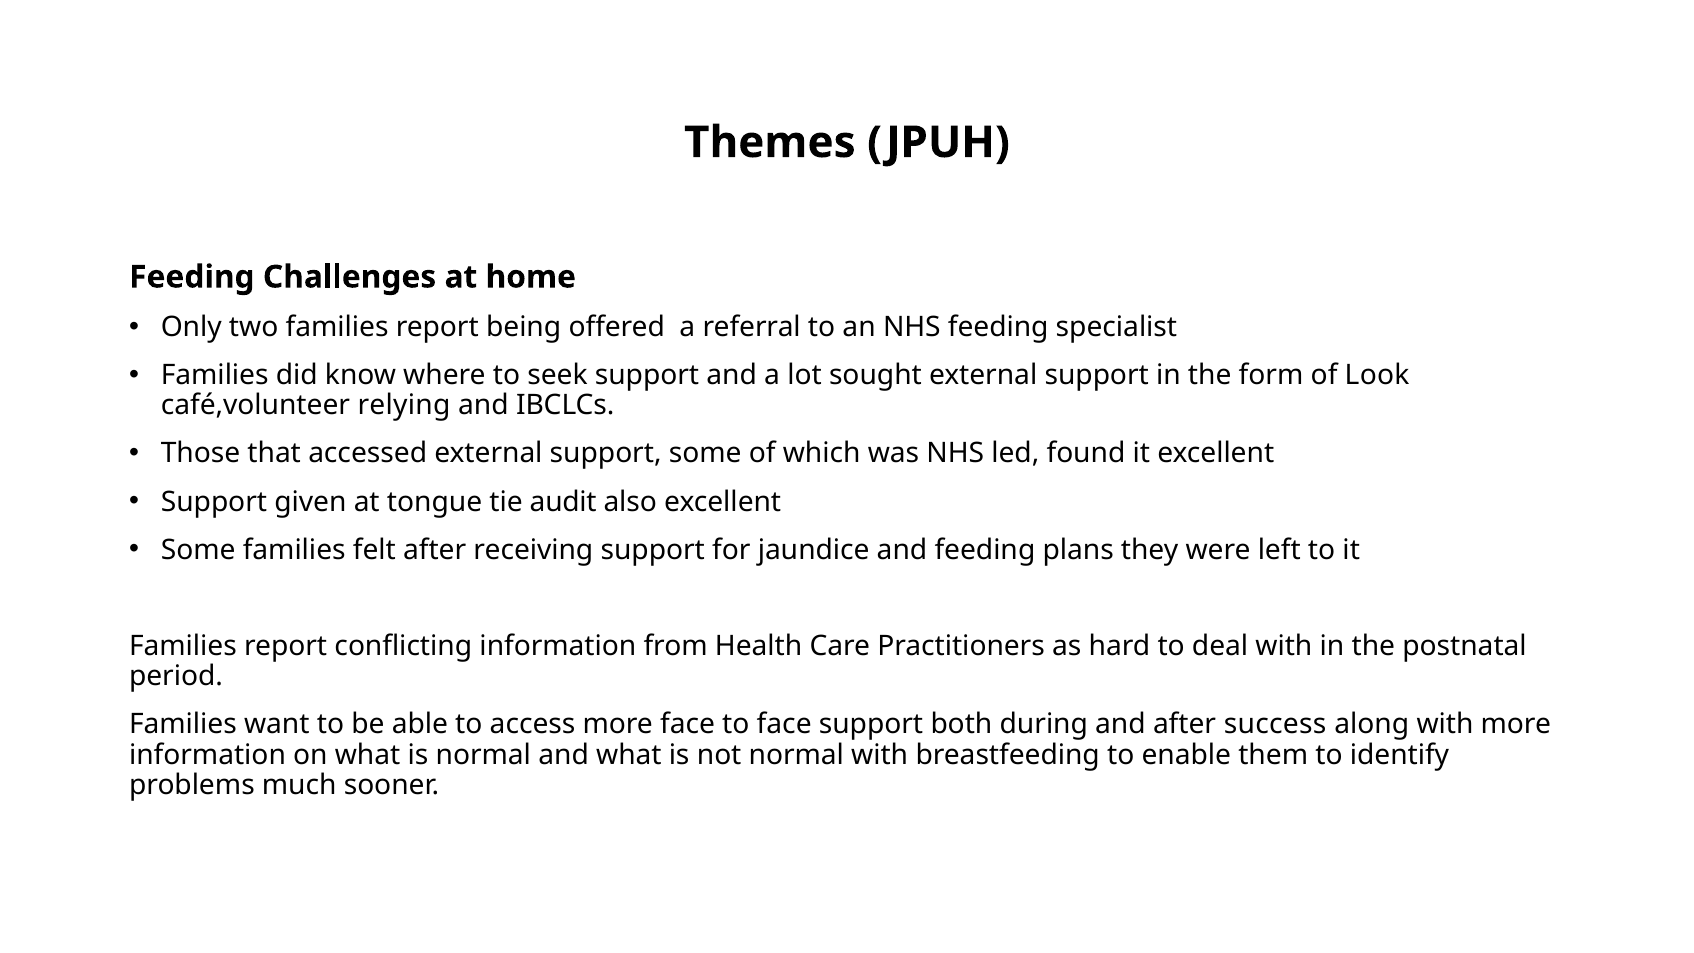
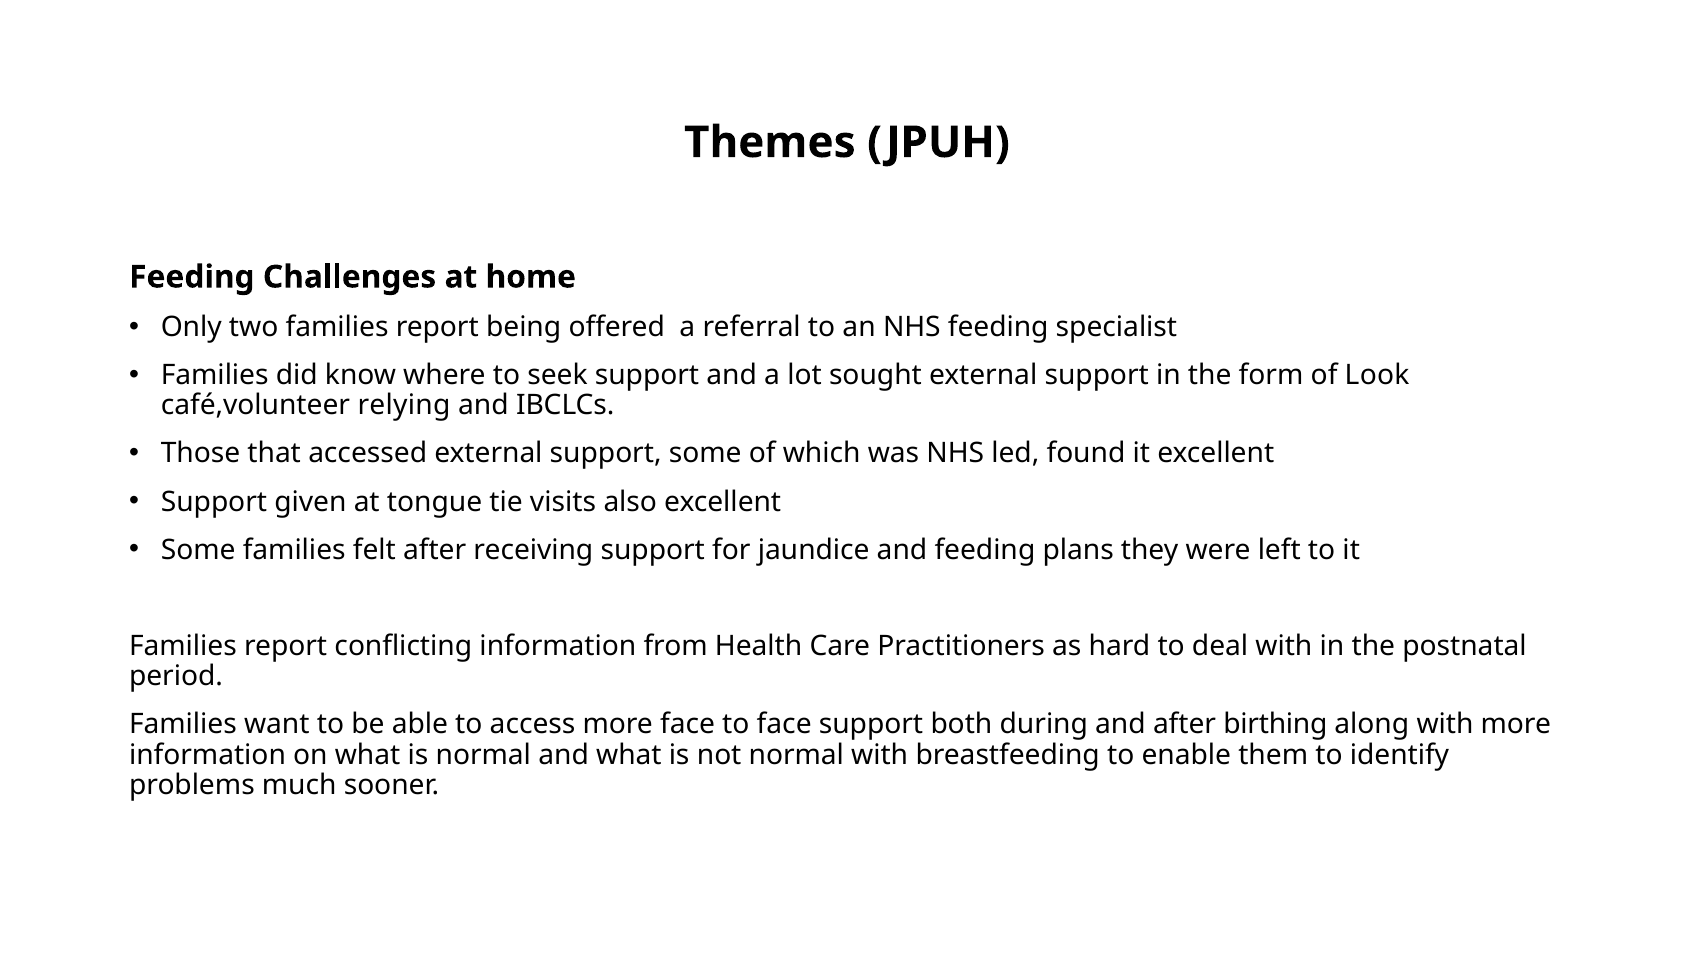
audit: audit -> visits
success: success -> birthing
